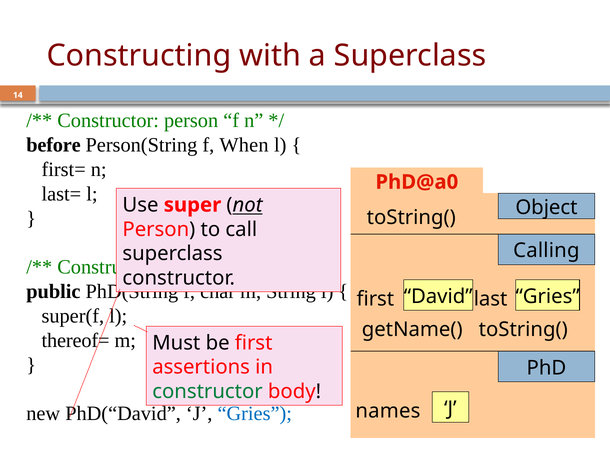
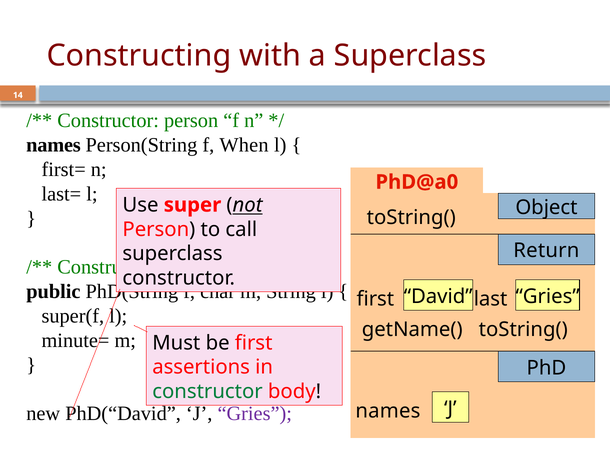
before at (53, 145): before -> names
Calling: Calling -> Return
thereof=: thereof= -> minute=
Gries at (255, 413) colour: blue -> purple
